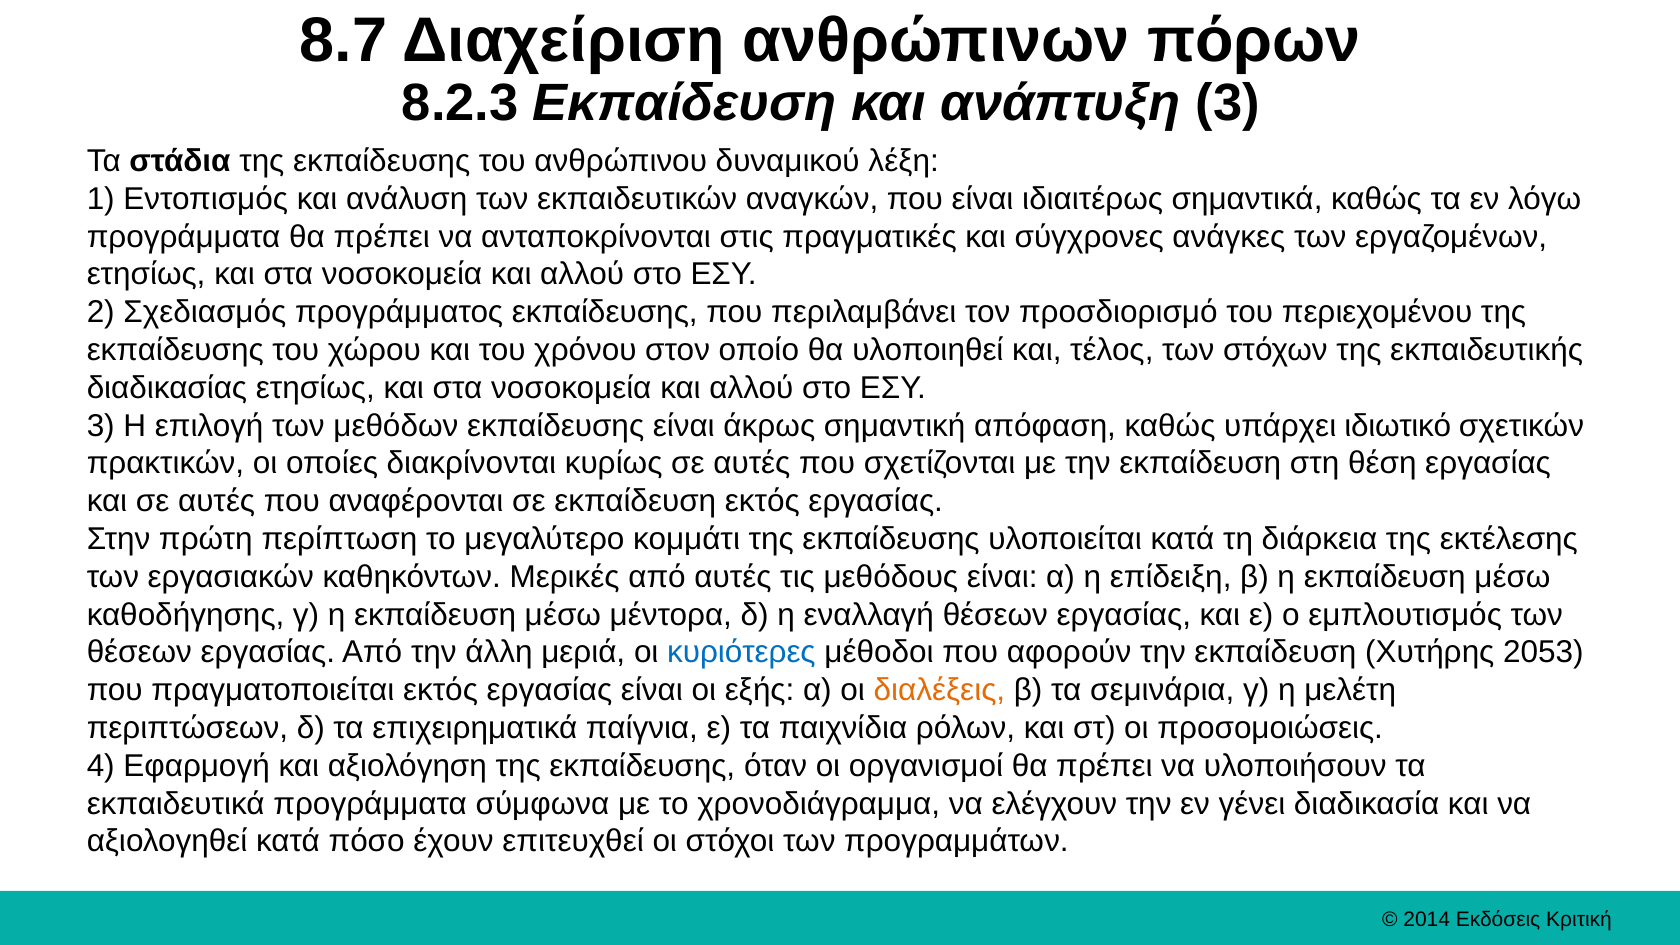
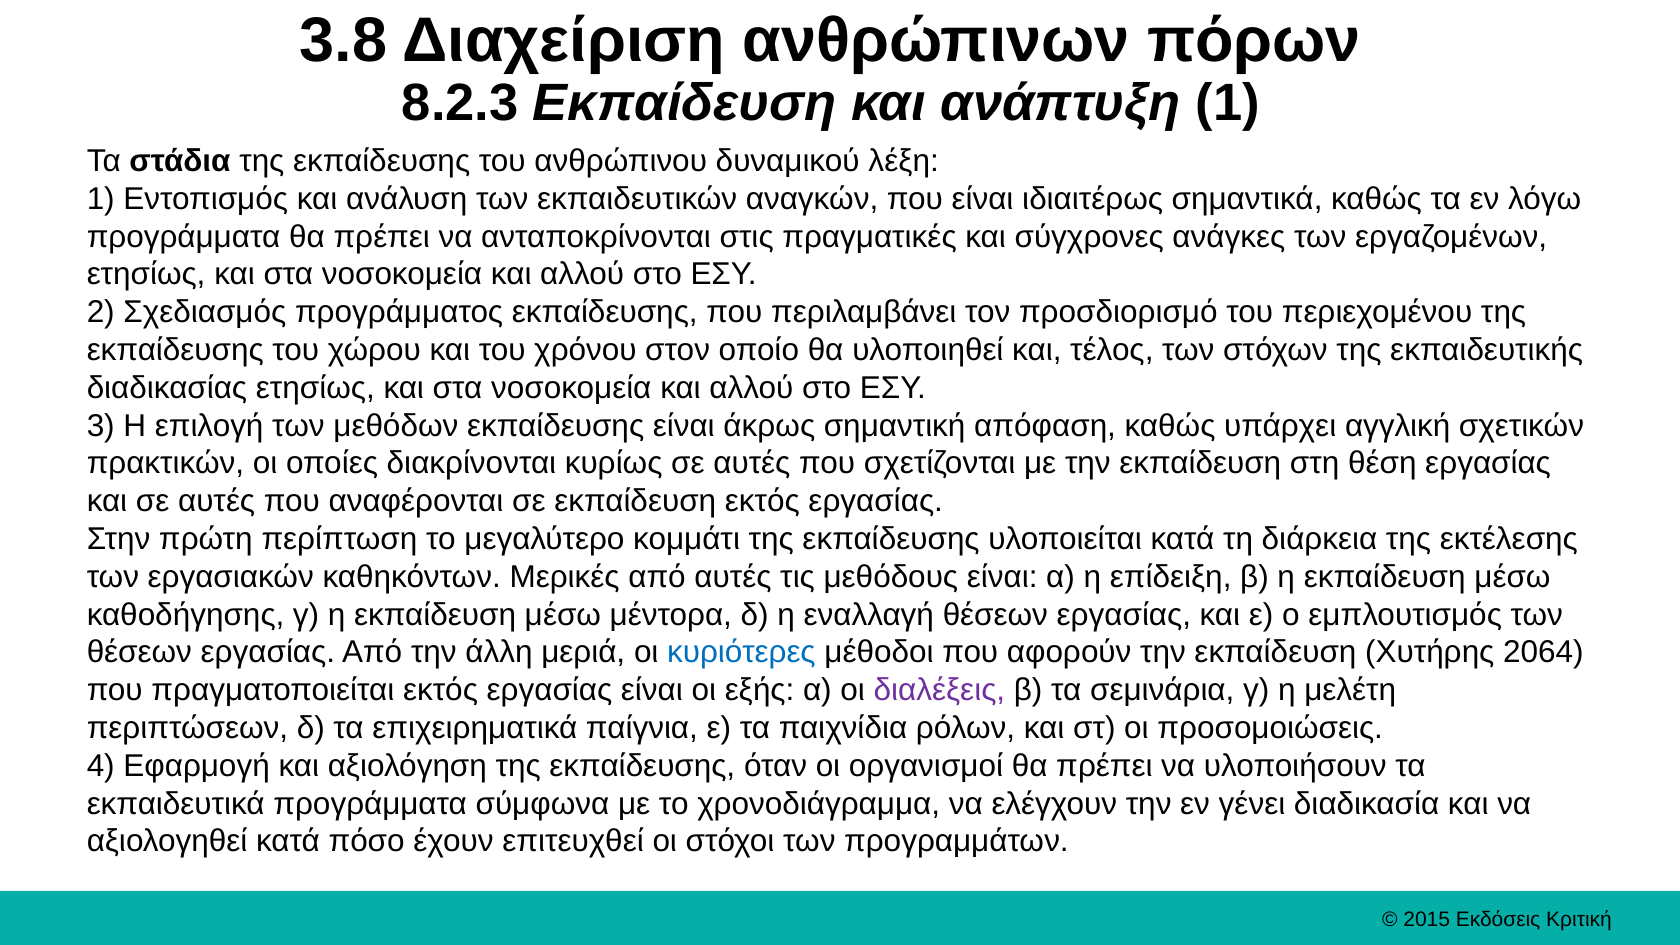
8.7: 8.7 -> 3.8
ανάπτυξη 3: 3 -> 1
ιδιωτικό: ιδιωτικό -> αγγλική
2053: 2053 -> 2064
διαλέξεις colour: orange -> purple
2014: 2014 -> 2015
